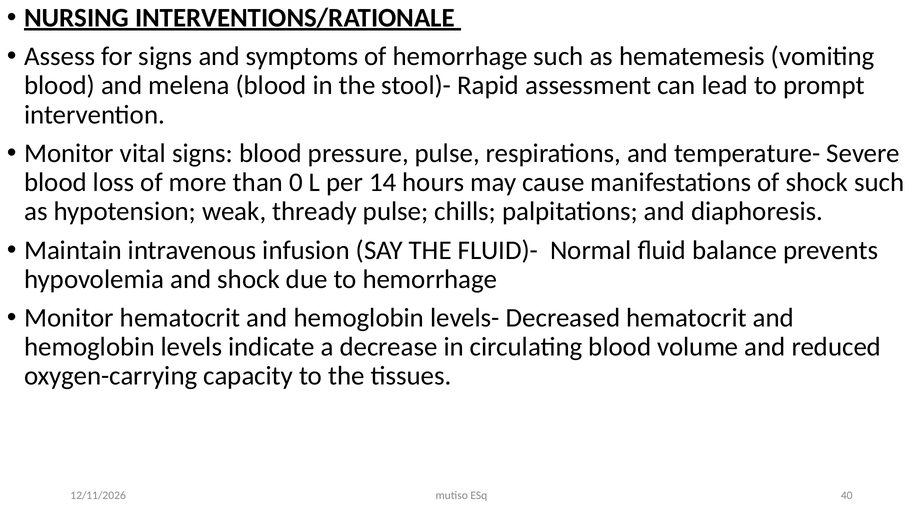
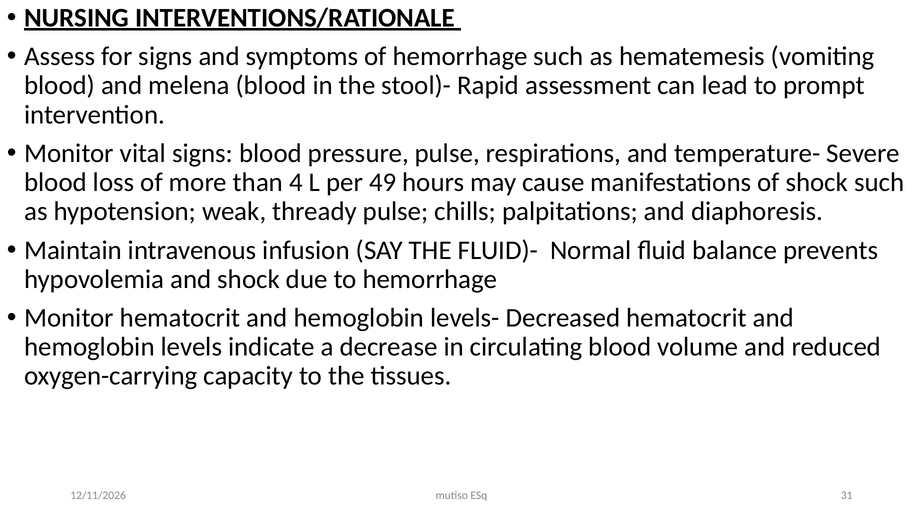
0: 0 -> 4
14: 14 -> 49
40: 40 -> 31
